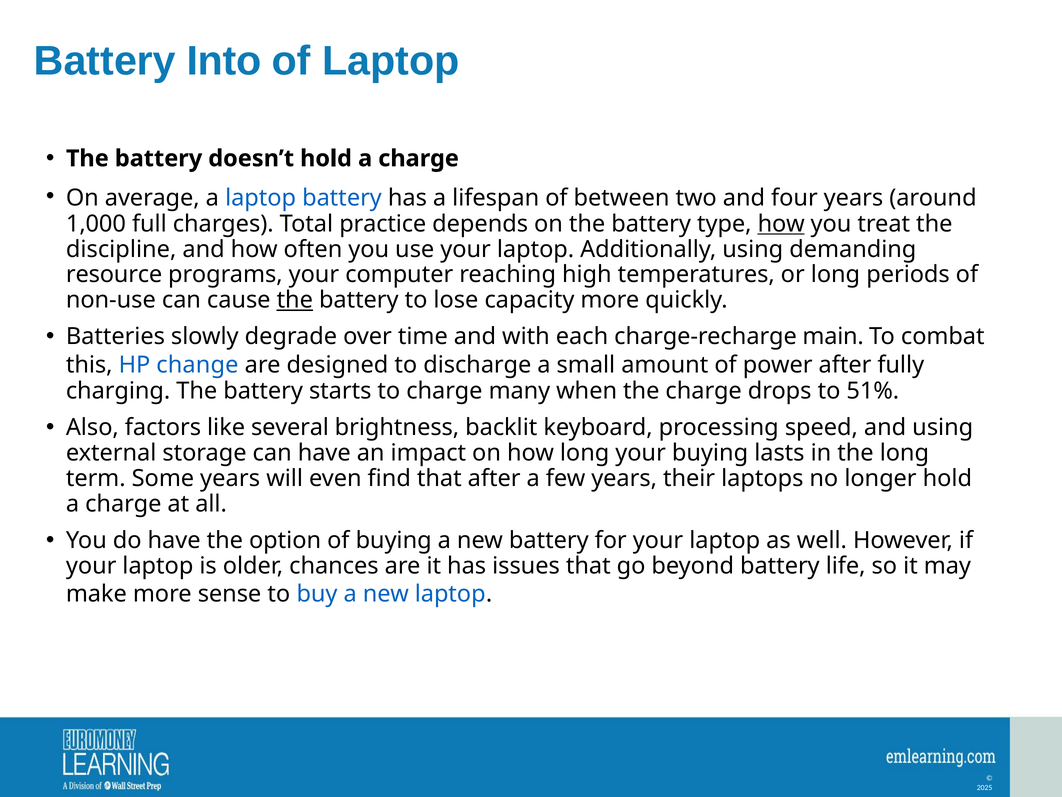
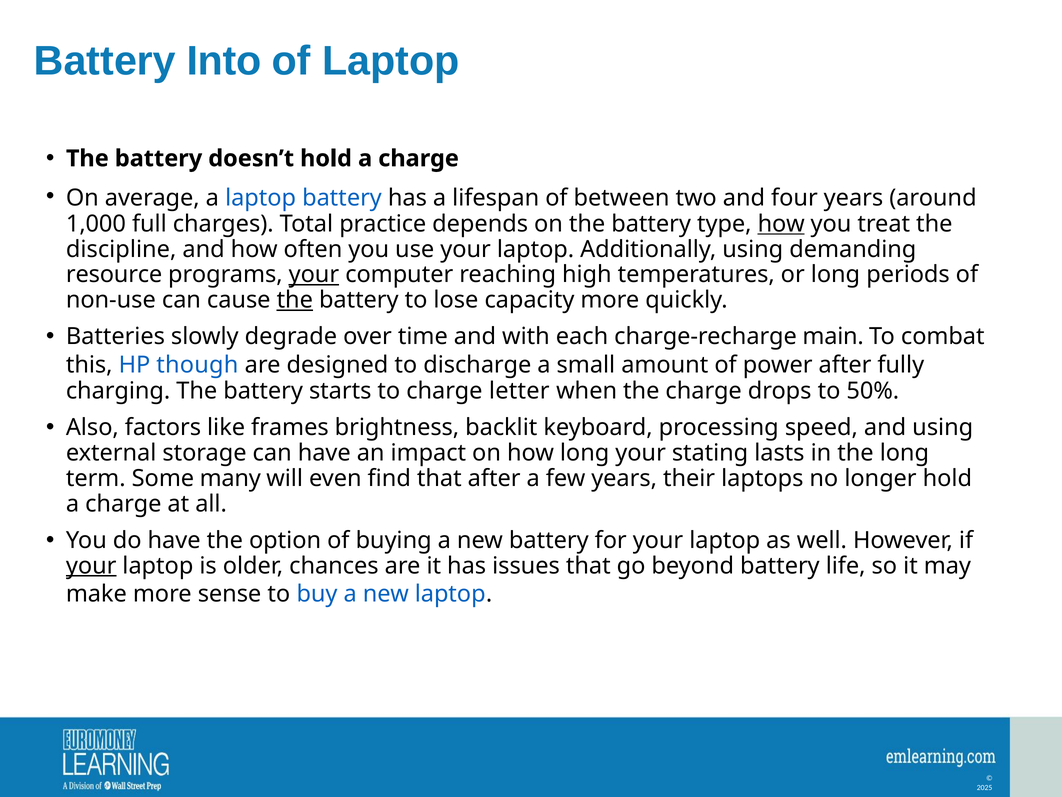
your at (314, 275) underline: none -> present
change: change -> though
many: many -> letter
51%: 51% -> 50%
several: several -> frames
your buying: buying -> stating
Some years: years -> many
your at (91, 565) underline: none -> present
